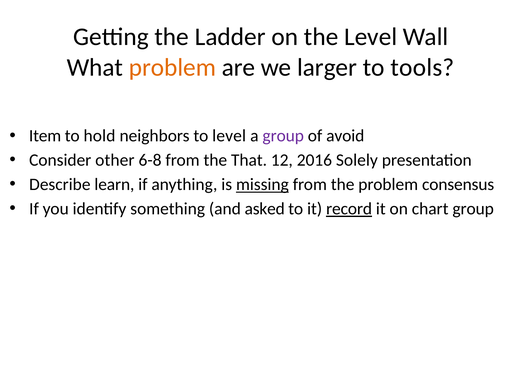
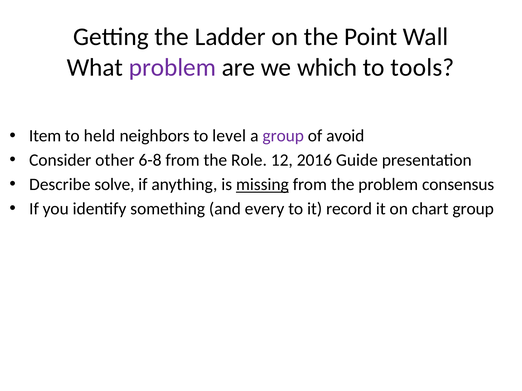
the Level: Level -> Point
problem at (172, 67) colour: orange -> purple
larger: larger -> which
hold: hold -> held
That: That -> Role
Solely: Solely -> Guide
learn: learn -> solve
asked: asked -> every
record underline: present -> none
